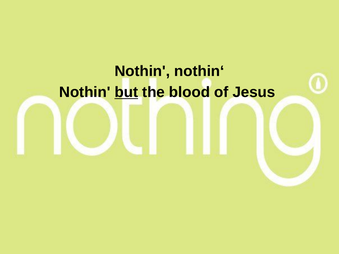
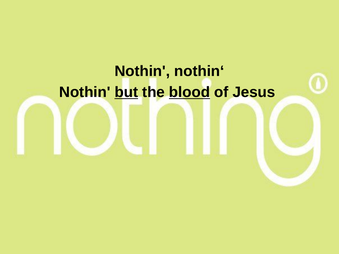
blood underline: none -> present
